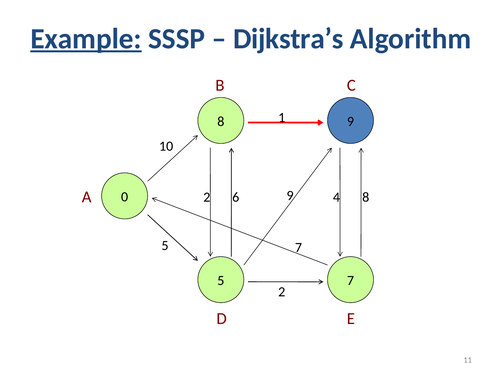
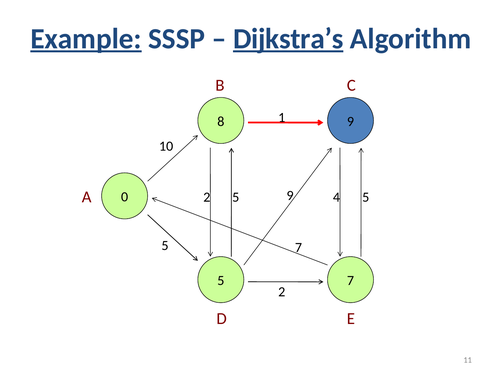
Dijkstra’s underline: none -> present
2 6: 6 -> 5
4 8: 8 -> 5
